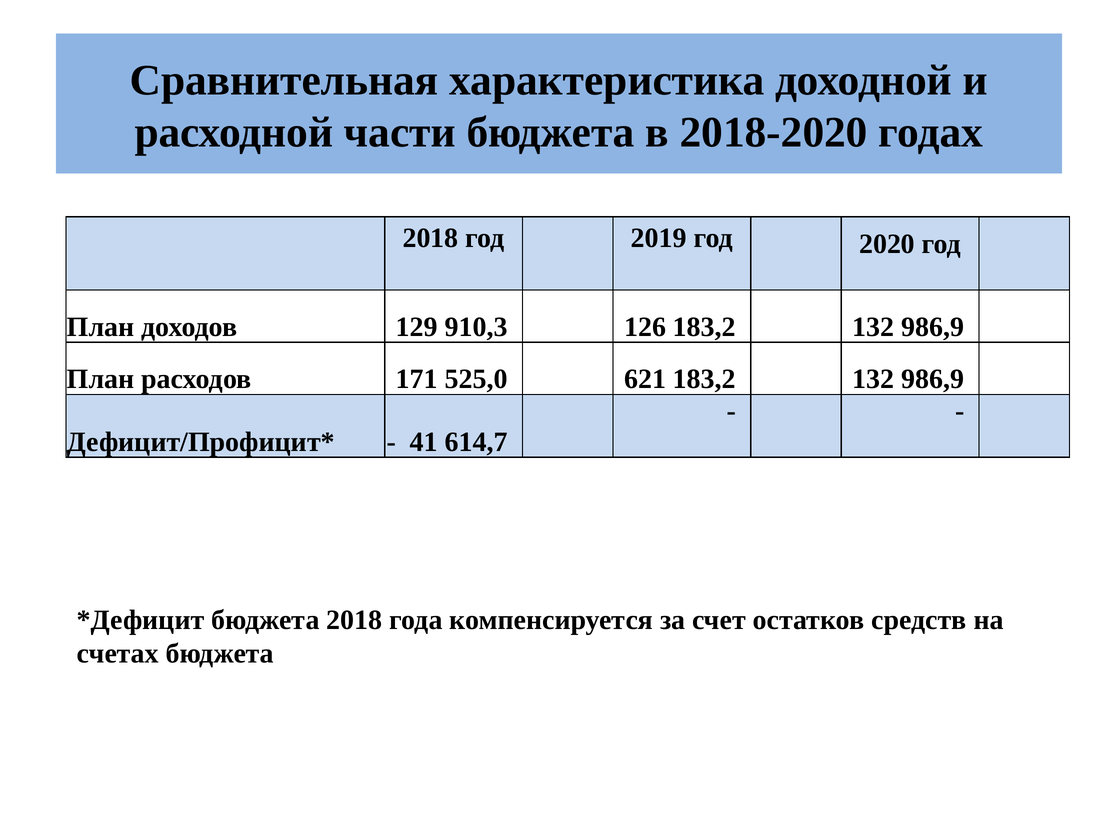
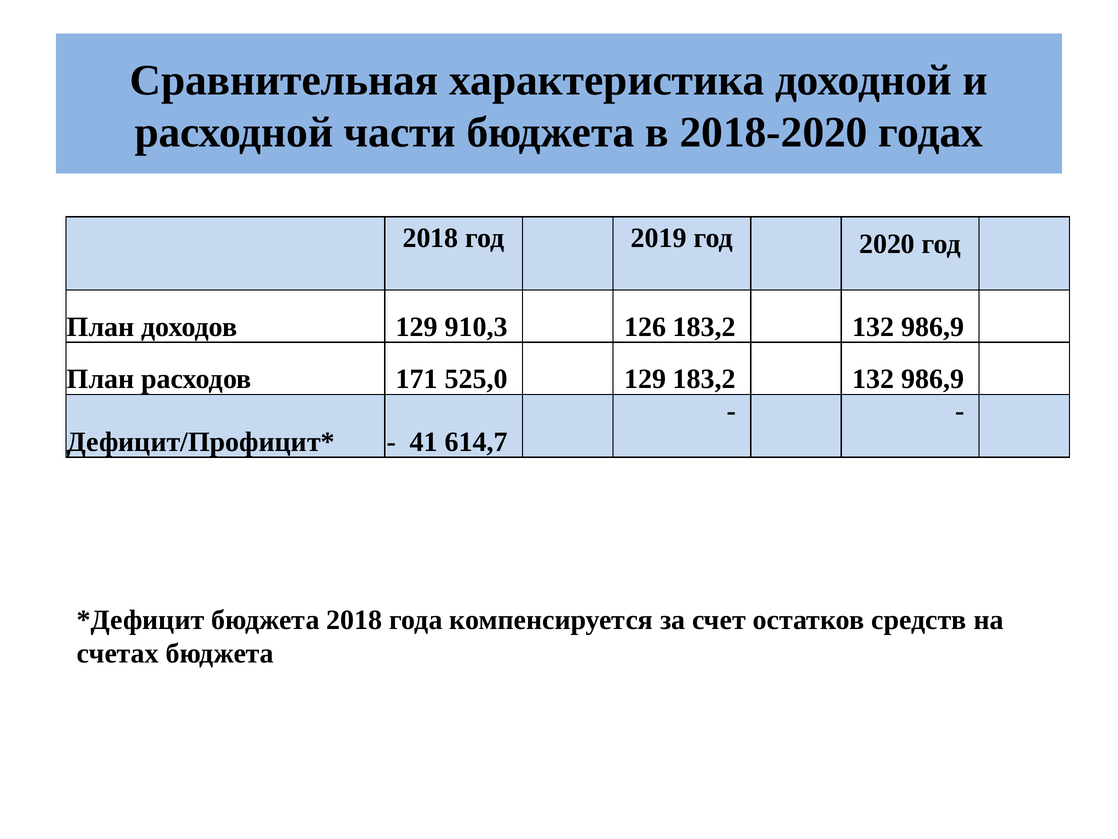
525,0 621: 621 -> 129
